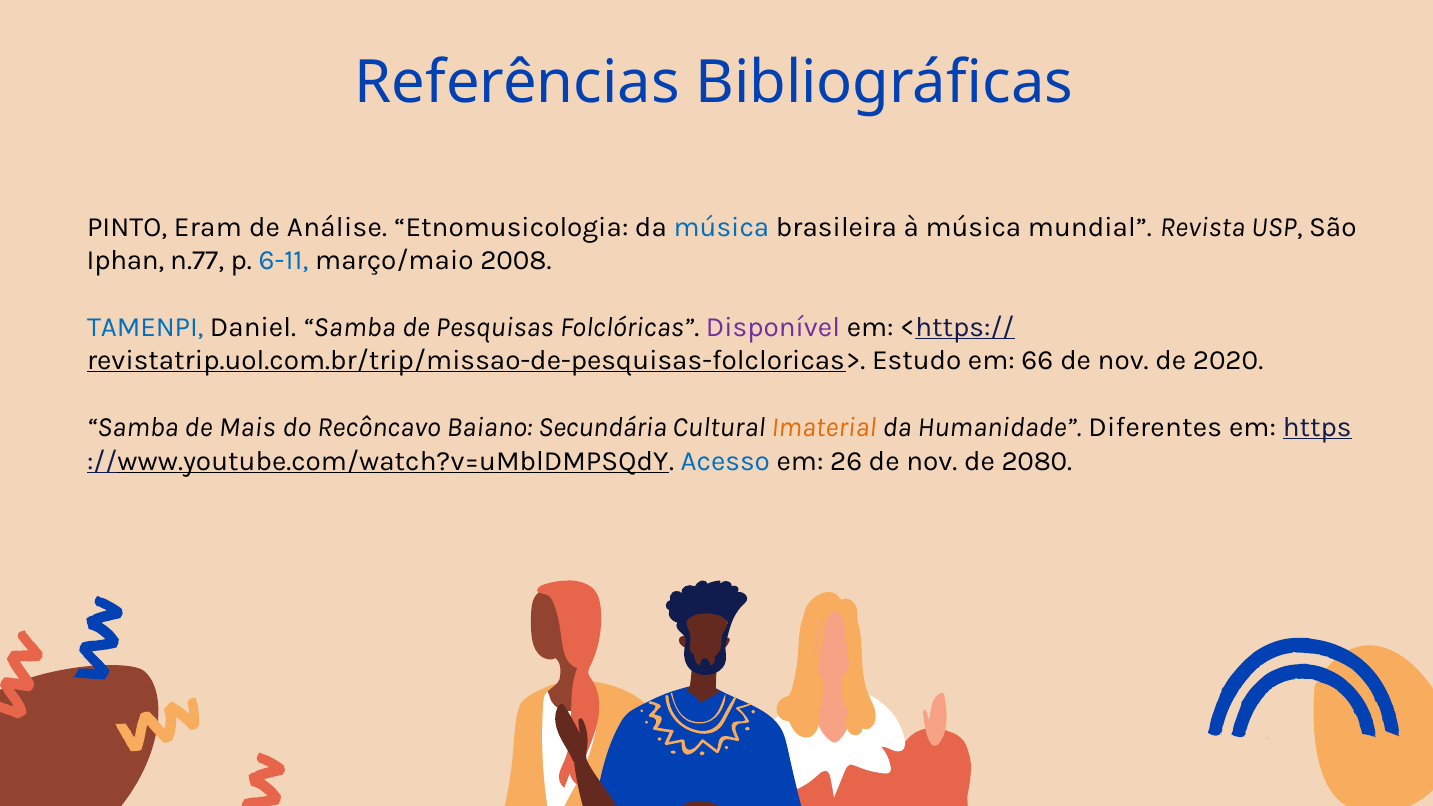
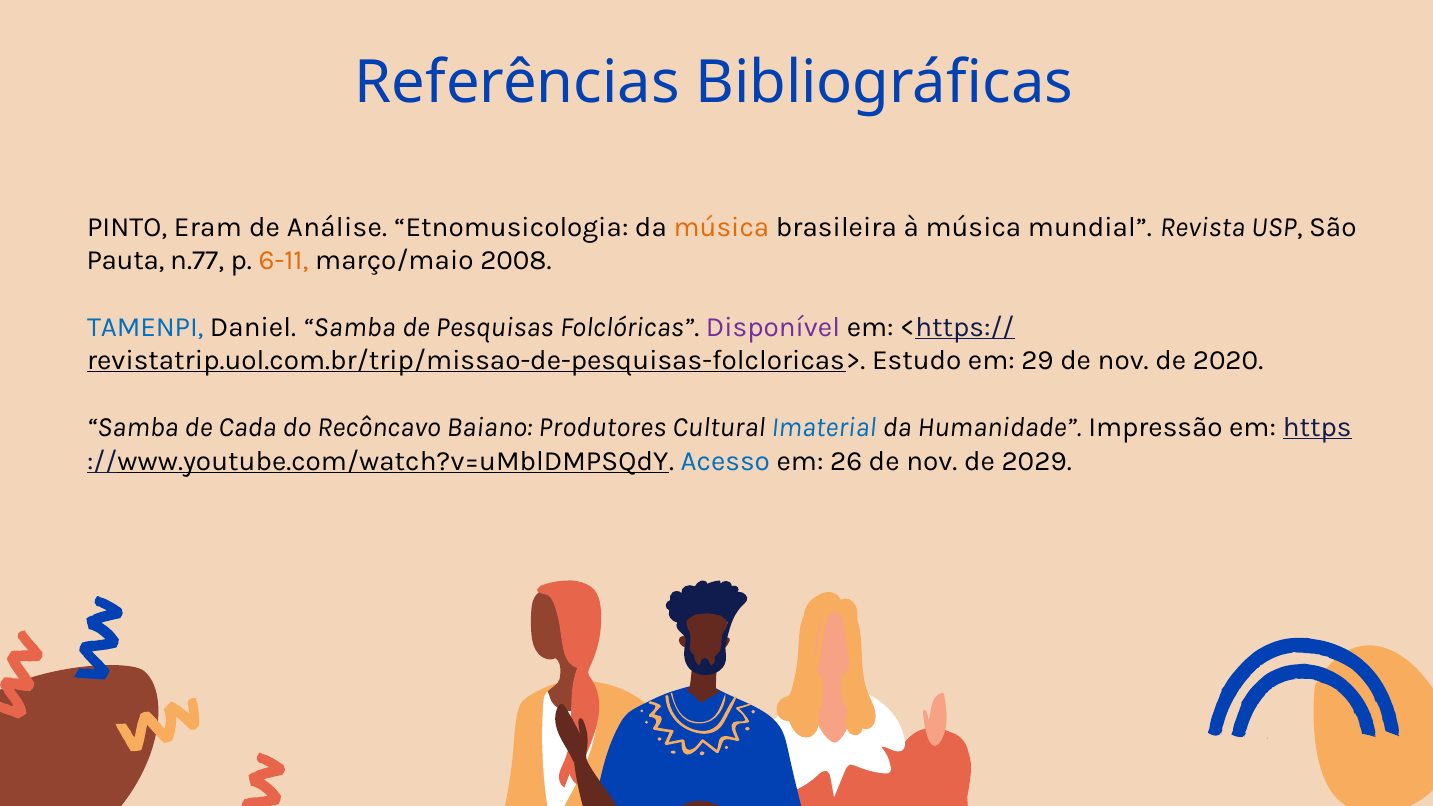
música at (721, 227) colour: blue -> orange
Iphan: Iphan -> Pauta
6-11 colour: blue -> orange
66: 66 -> 29
Mais: Mais -> Cada
Secundária: Secundária -> Produtores
Imaterial colour: orange -> blue
Diferentes: Diferentes -> Impressão
2080: 2080 -> 2029
